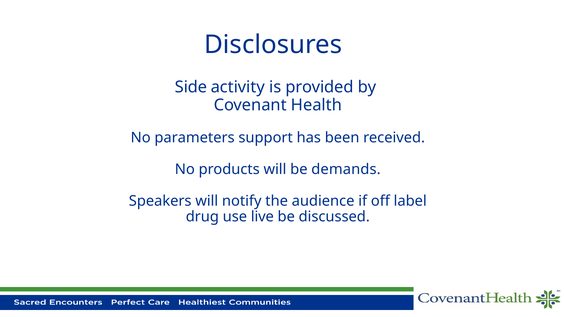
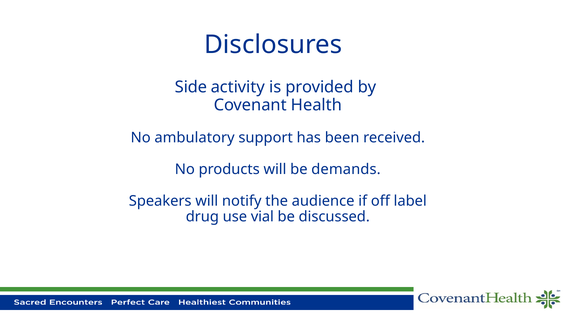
parameters: parameters -> ambulatory
live: live -> vial
